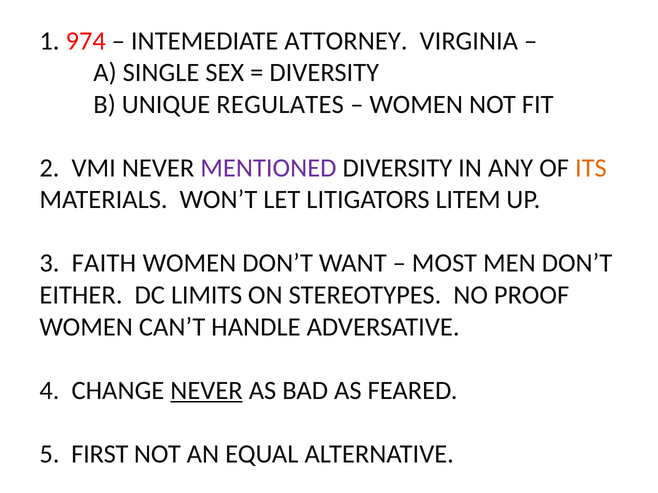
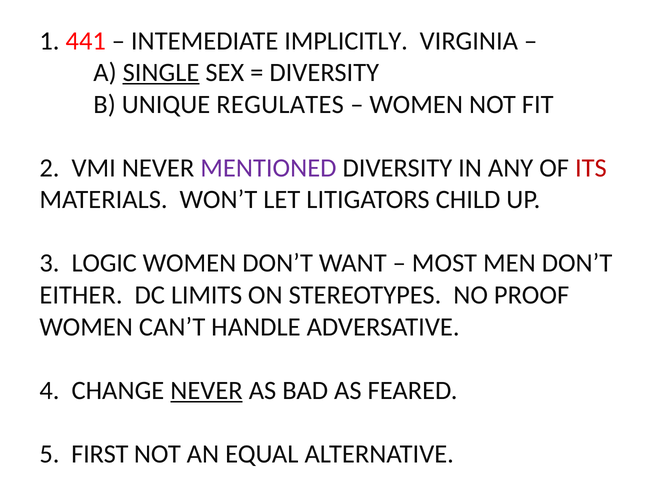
974: 974 -> 441
ATTORNEY: ATTORNEY -> IMPLICITLY
SINGLE underline: none -> present
ITS colour: orange -> red
LITEM: LITEM -> CHILD
FAITH: FAITH -> LOGIC
